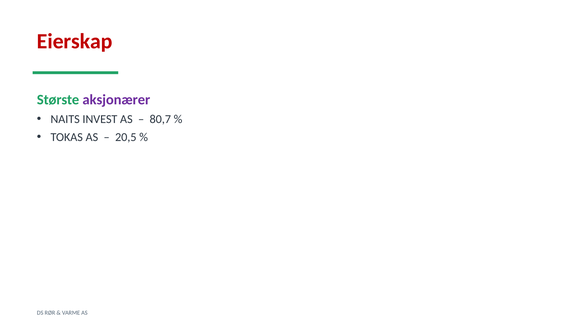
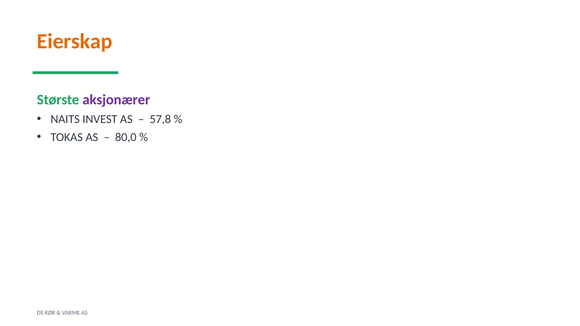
Eierskap colour: red -> orange
80,7: 80,7 -> 57,8
20,5: 20,5 -> 80,0
